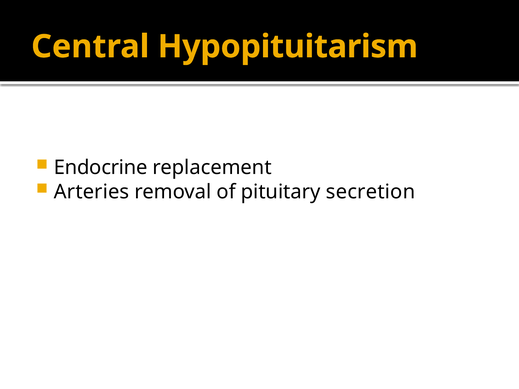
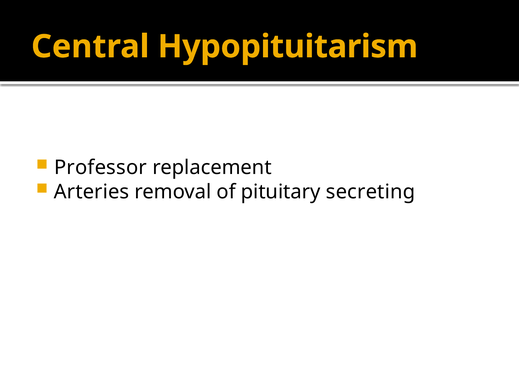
Endocrine: Endocrine -> Professor
secretion: secretion -> secreting
